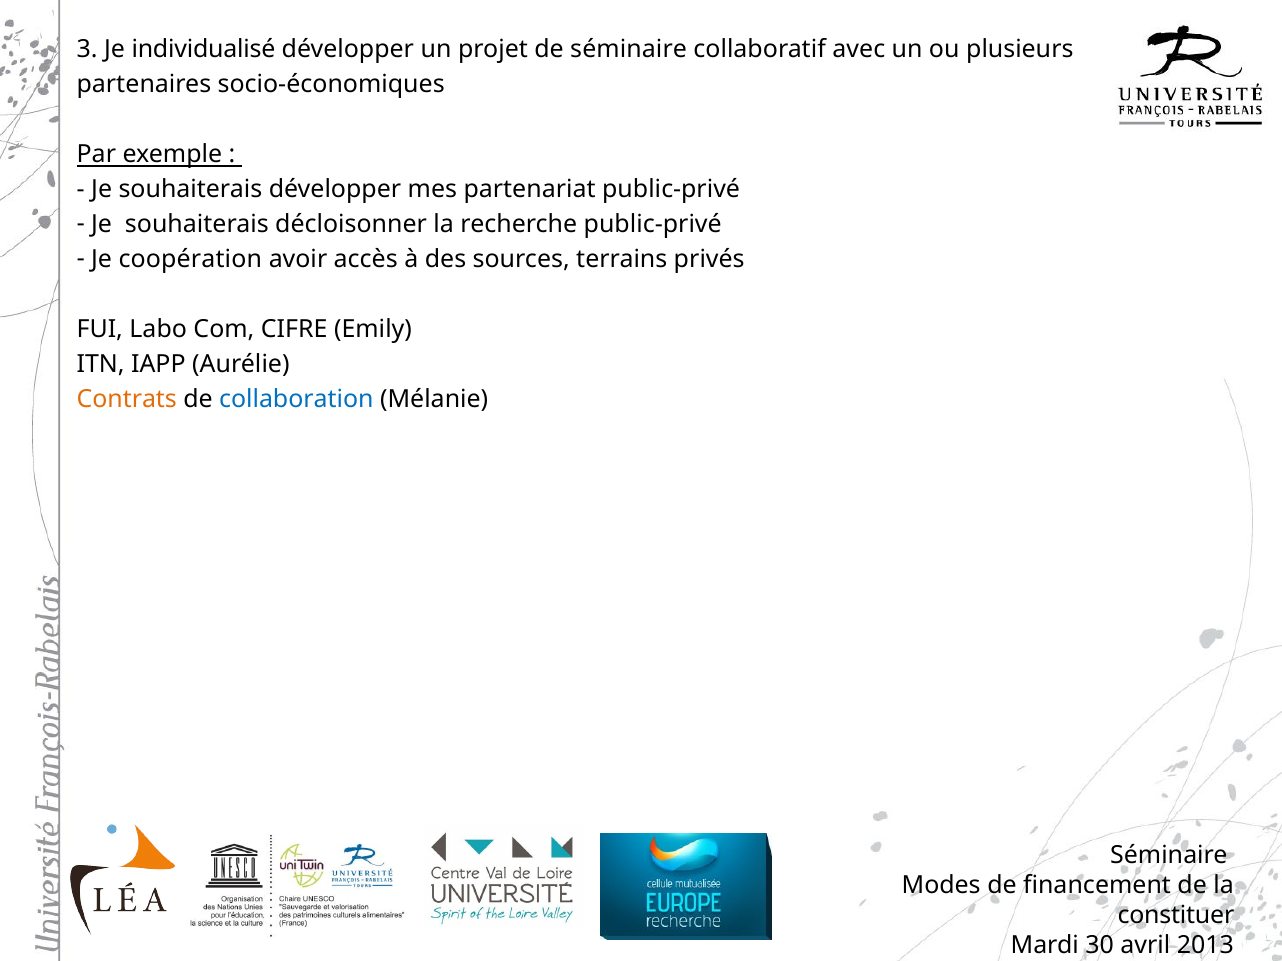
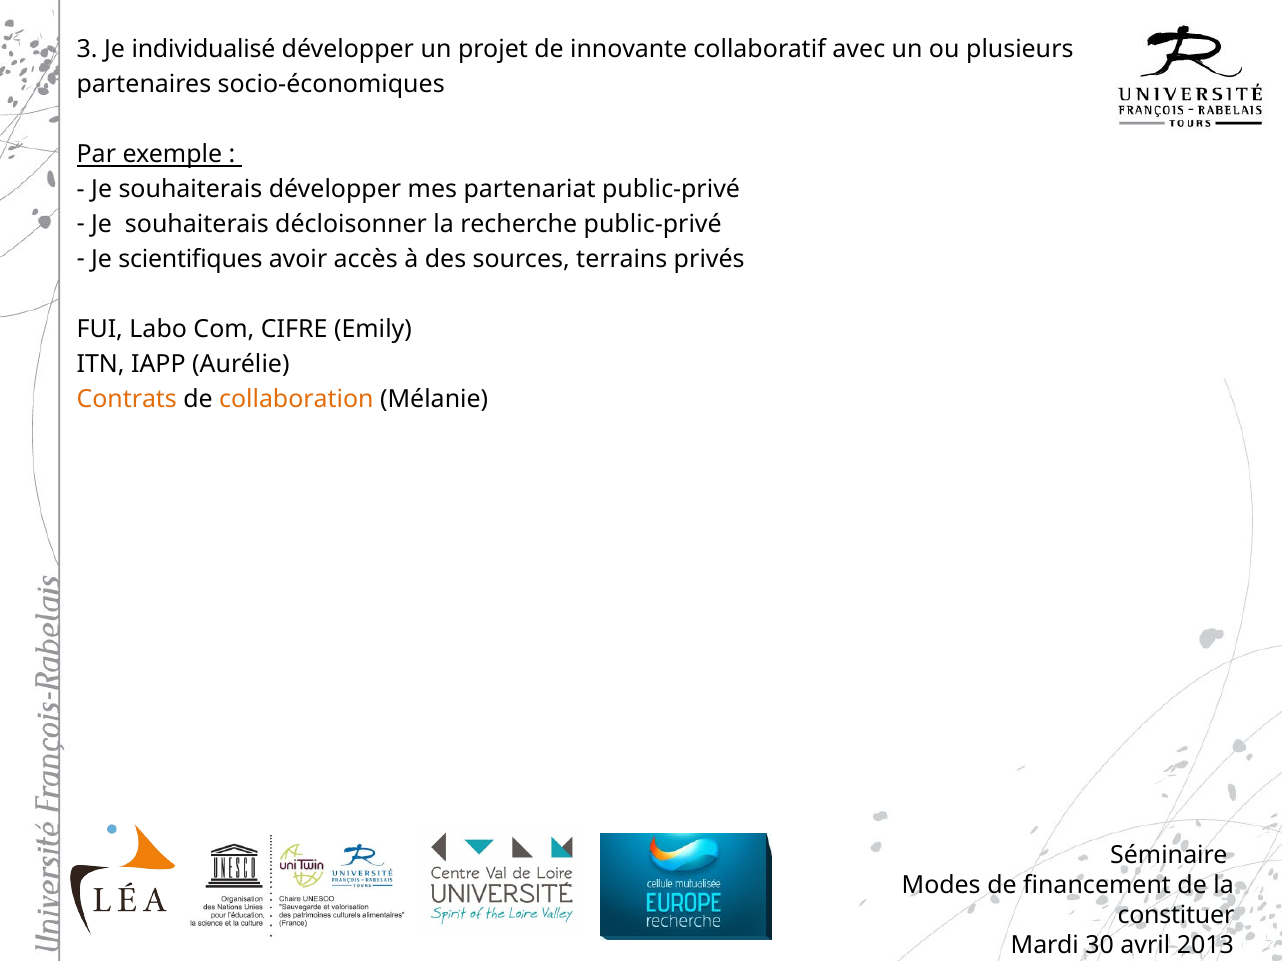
de séminaire: séminaire -> innovante
coopération: coopération -> scientifiques
collaboration colour: blue -> orange
